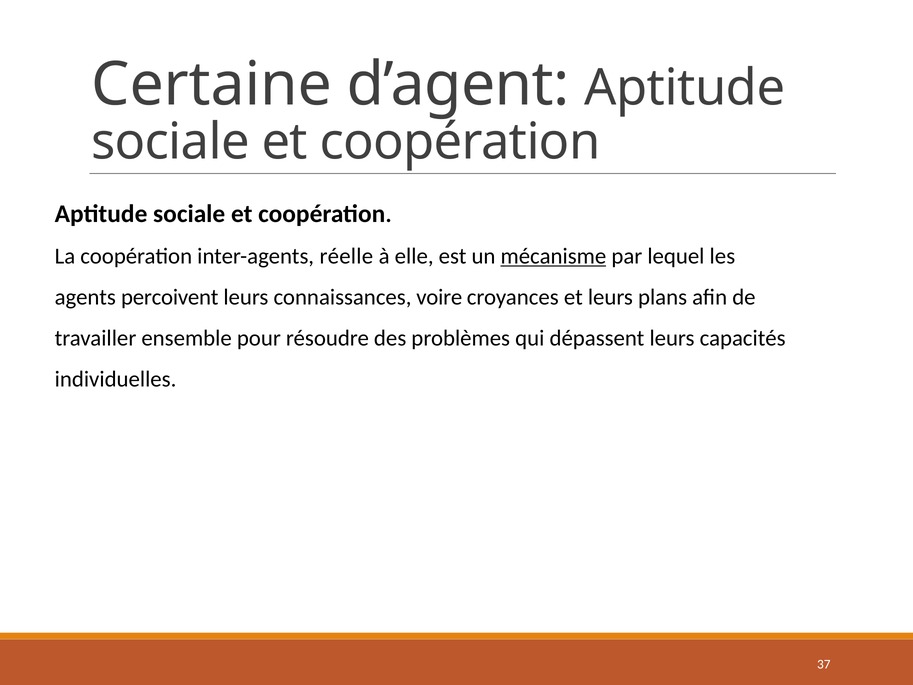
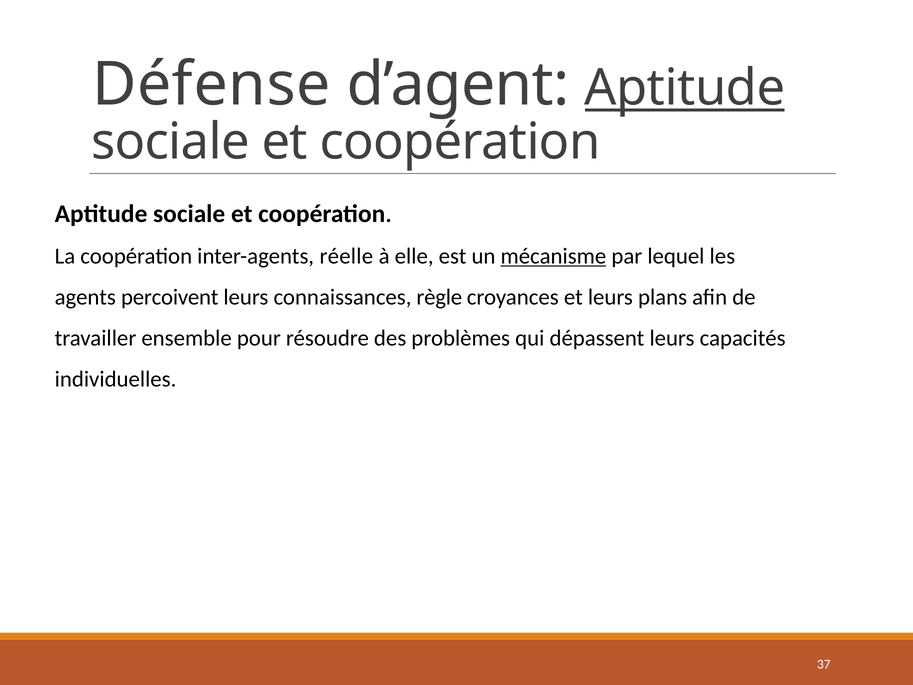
Certaine: Certaine -> Défense
Aptitude at (685, 88) underline: none -> present
voire: voire -> règle
